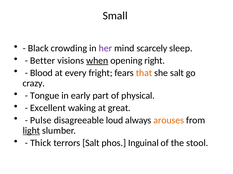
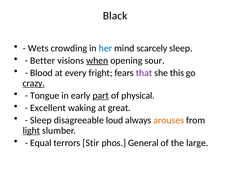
Small: Small -> Black
Black: Black -> Wets
her colour: purple -> blue
right: right -> sour
that colour: orange -> purple
she salt: salt -> this
crazy underline: none -> present
part underline: none -> present
Pulse at (41, 121): Pulse -> Sleep
Thick: Thick -> Equal
terrors Salt: Salt -> Stir
Inguinal: Inguinal -> General
stool: stool -> large
